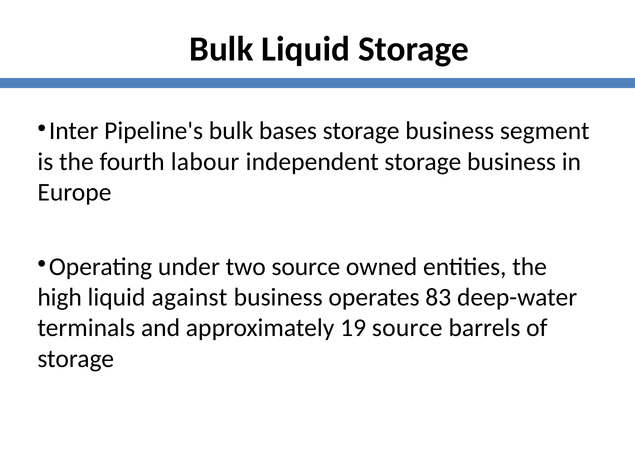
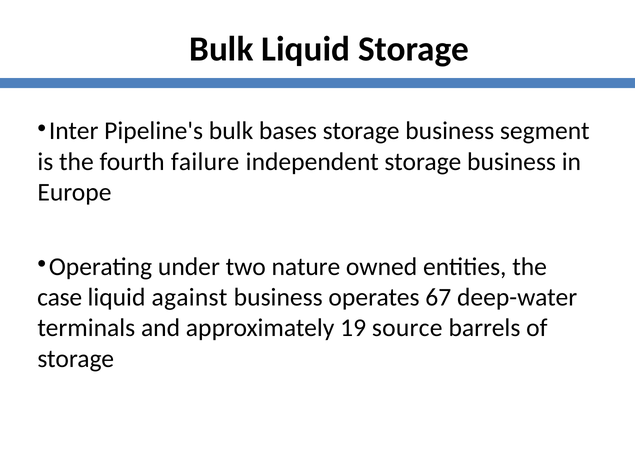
labour: labour -> failure
two source: source -> nature
high: high -> case
83: 83 -> 67
